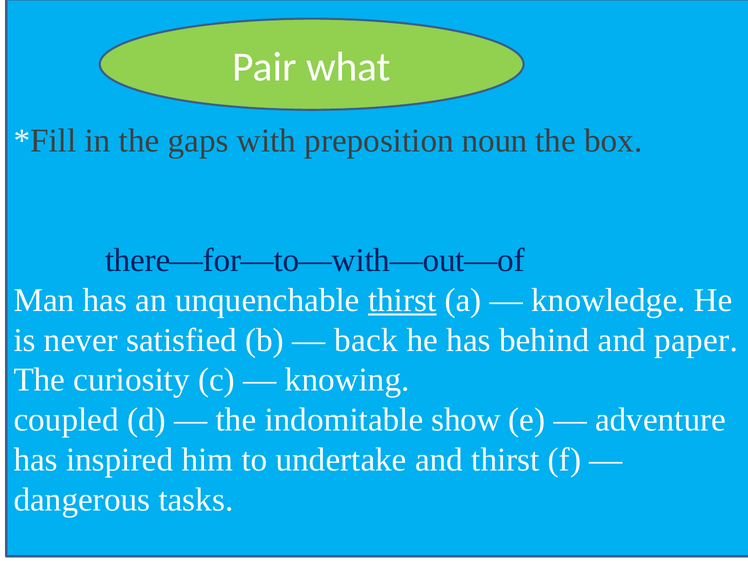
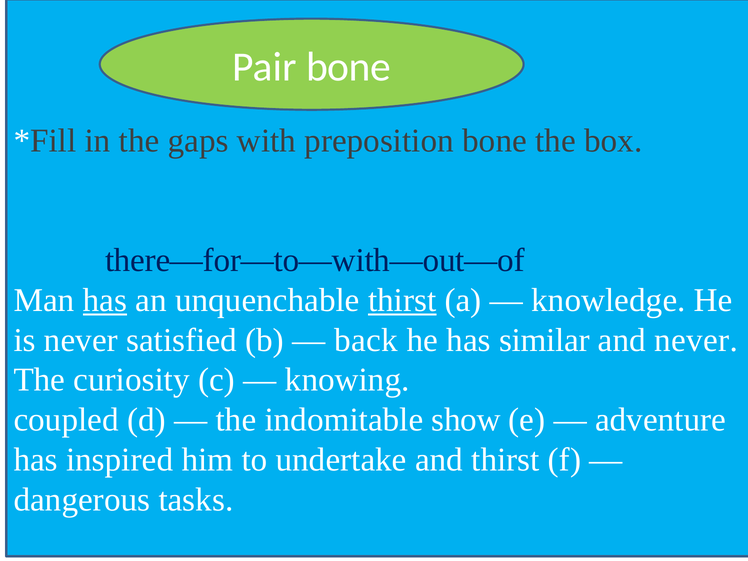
Pair what: what -> bone
preposition noun: noun -> bone
has at (105, 300) underline: none -> present
behind: behind -> similar
and paper: paper -> never
